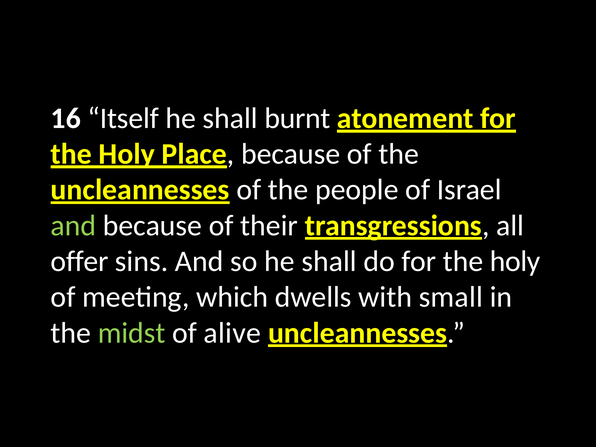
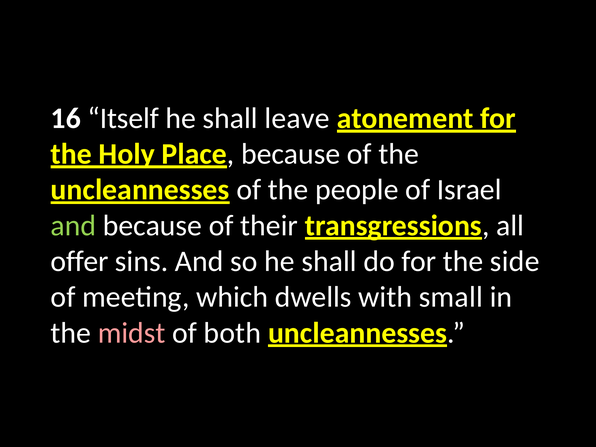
burnt: burnt -> leave
do for the holy: holy -> side
midst colour: light green -> pink
alive: alive -> both
